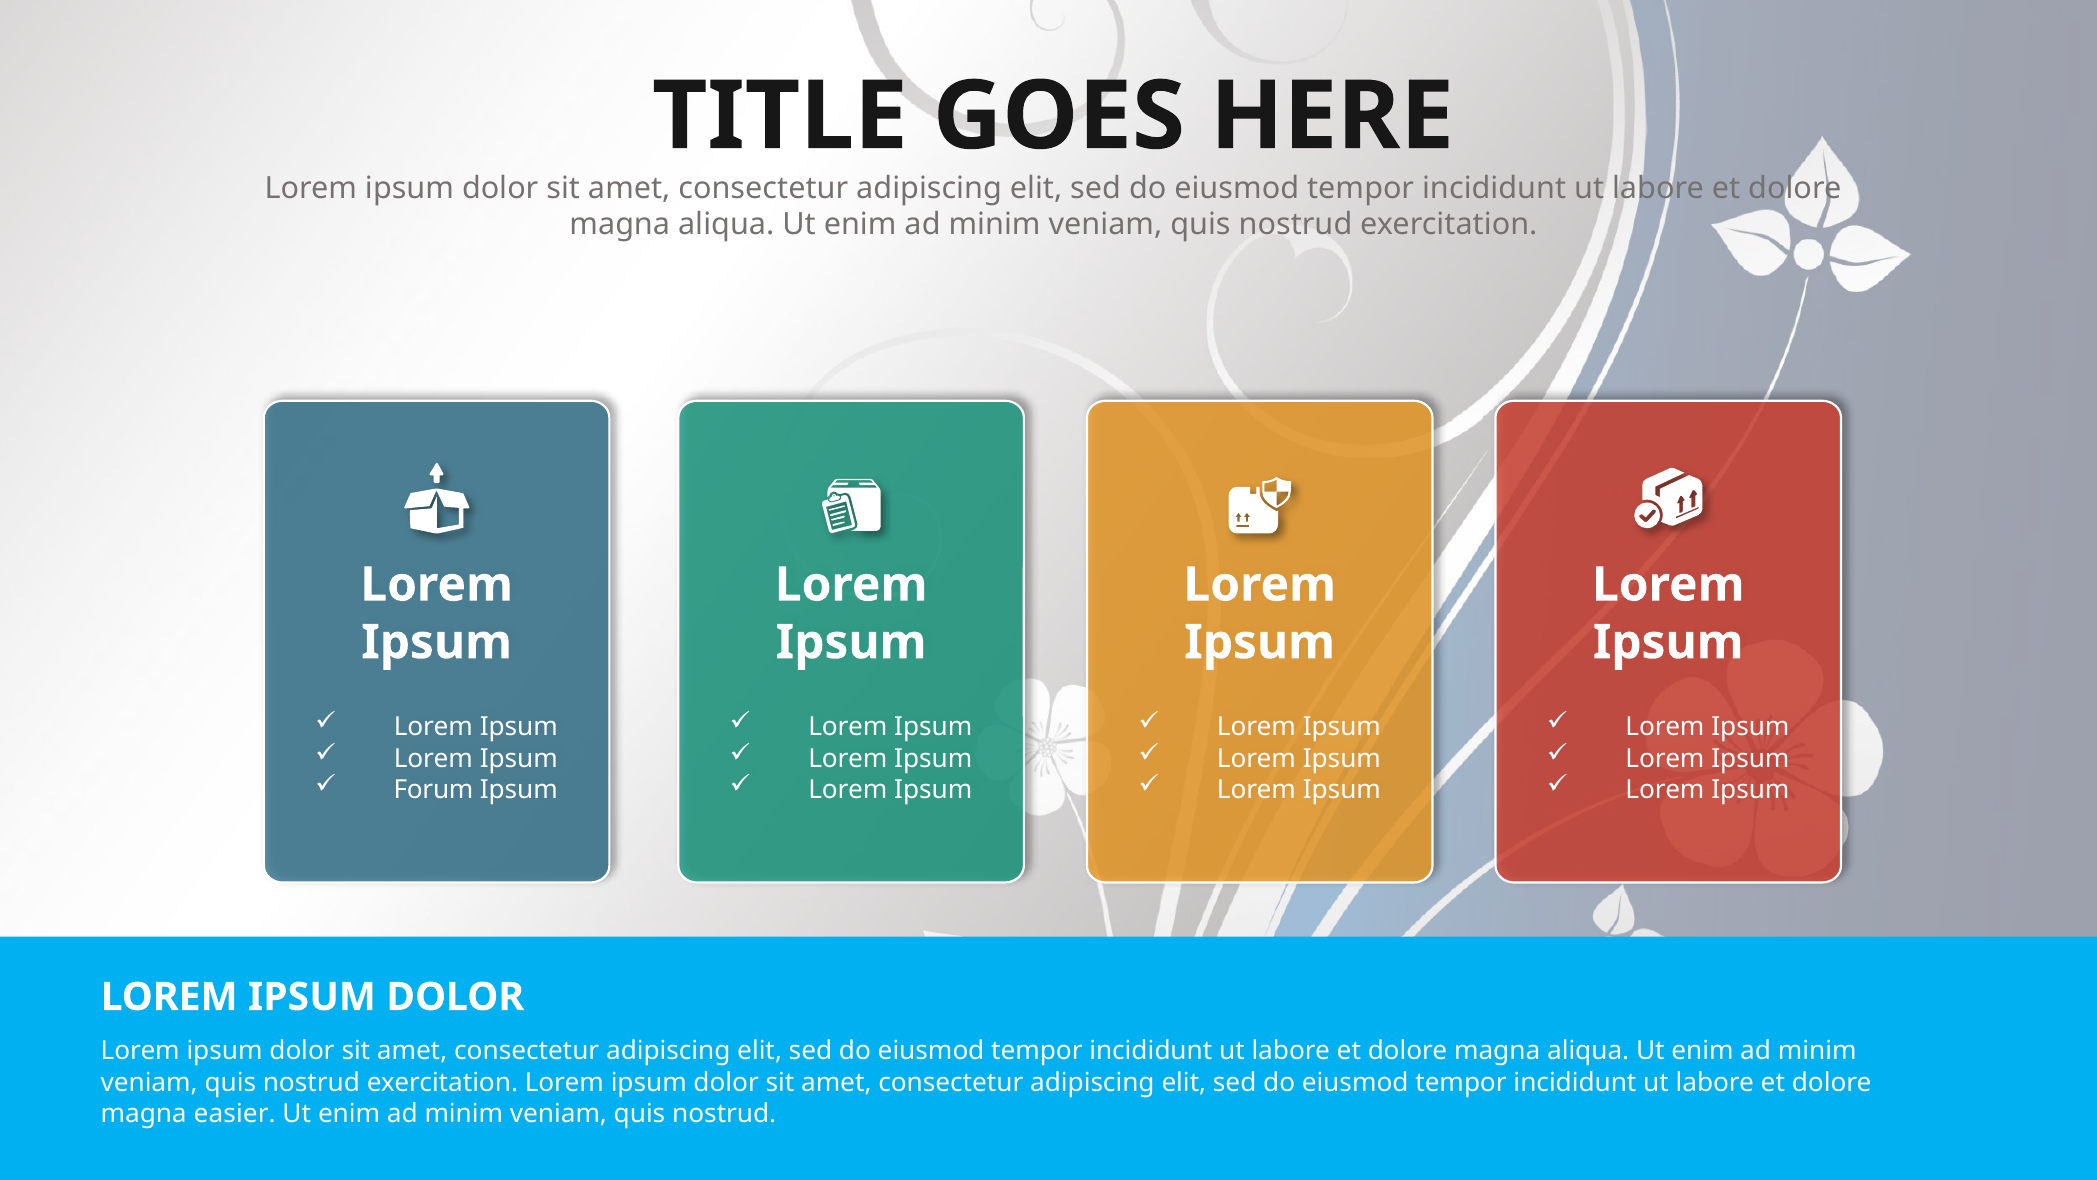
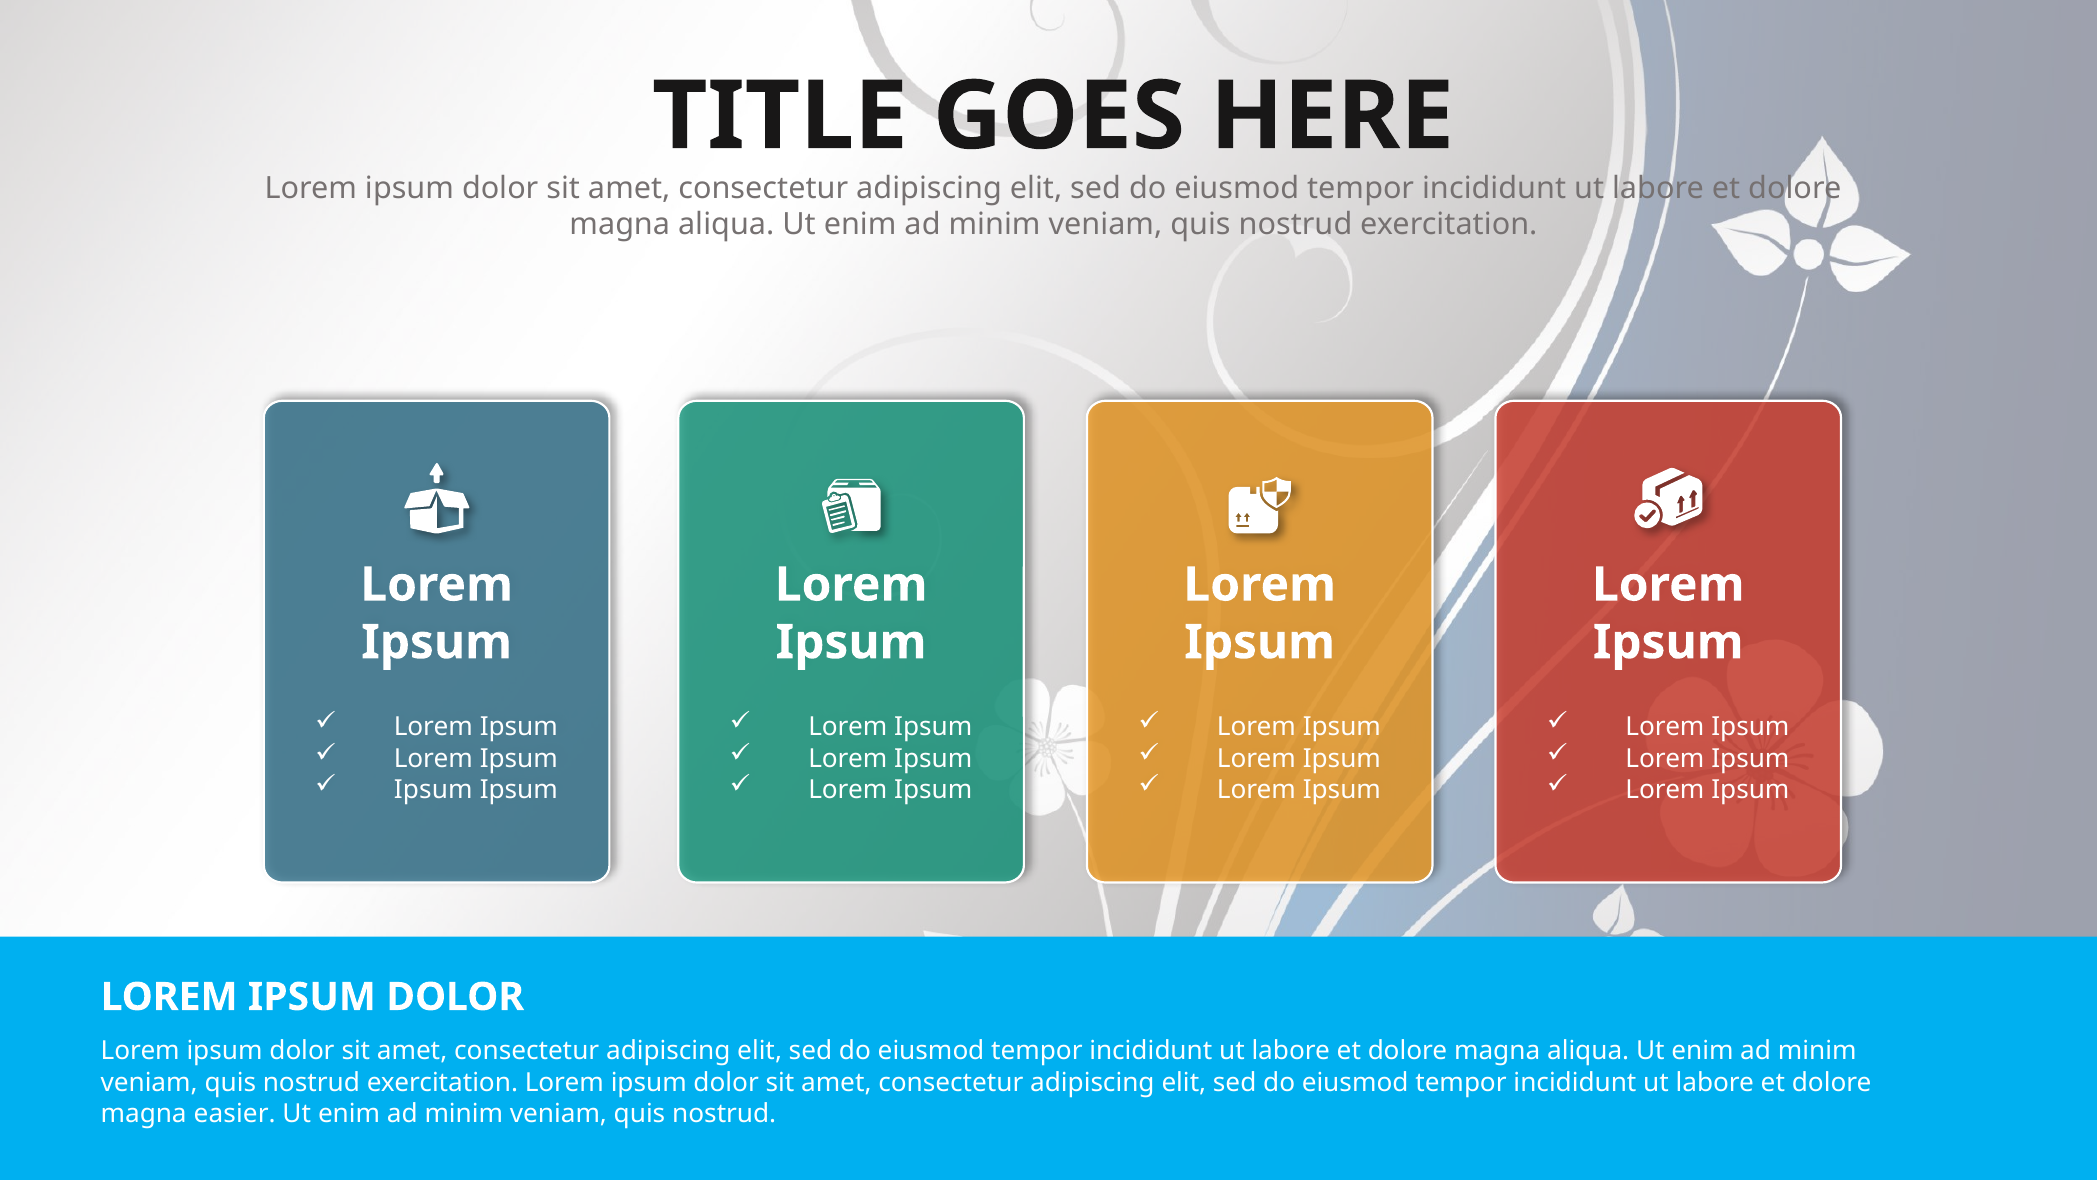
Forum at (433, 790): Forum -> Ipsum
